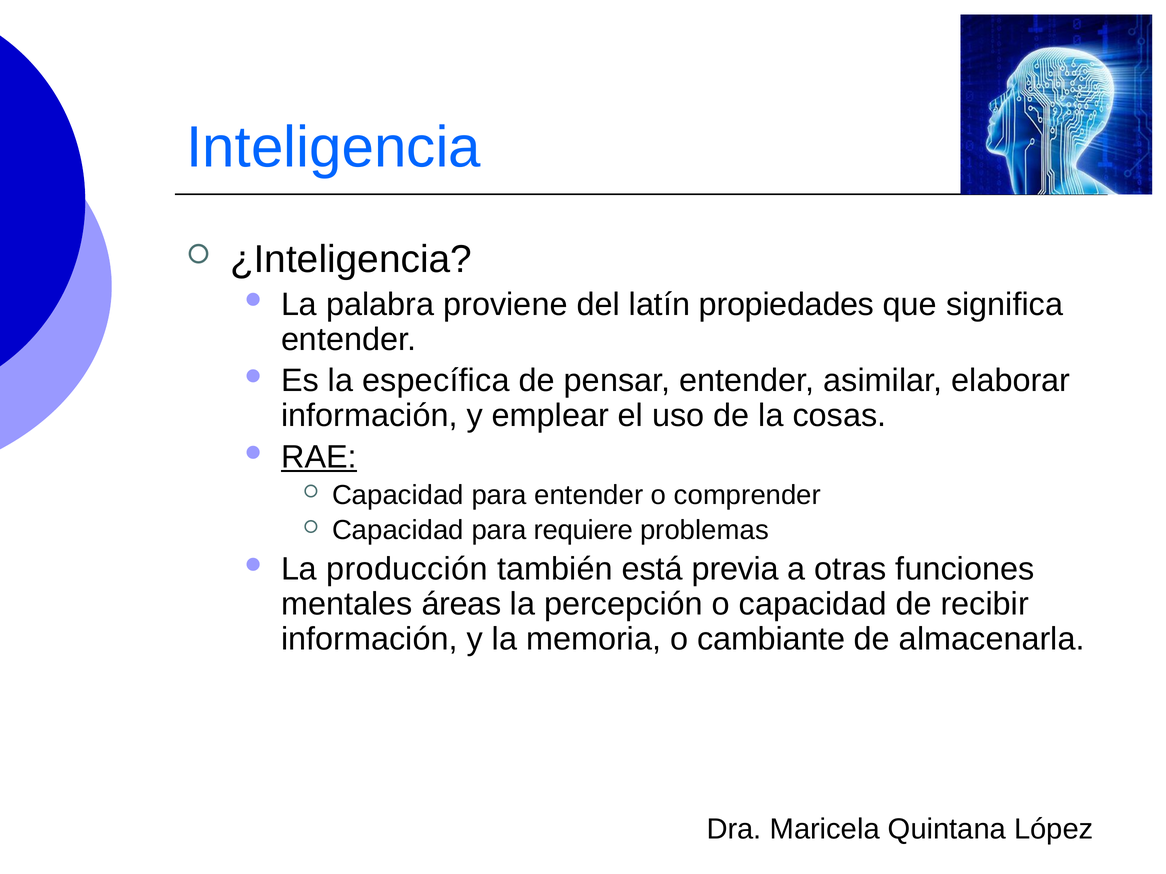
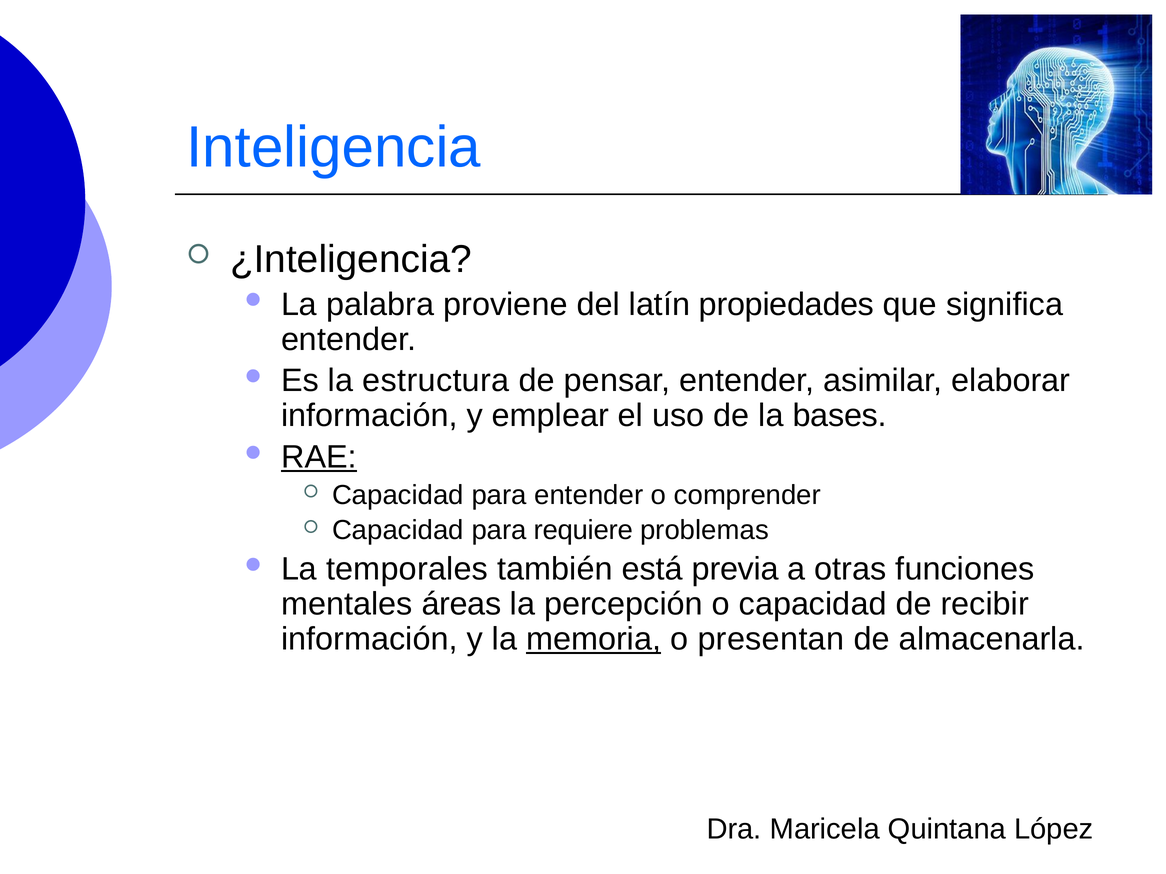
específica: específica -> estructura
cosas: cosas -> bases
producción: producción -> temporales
memoria underline: none -> present
cambiante: cambiante -> presentan
